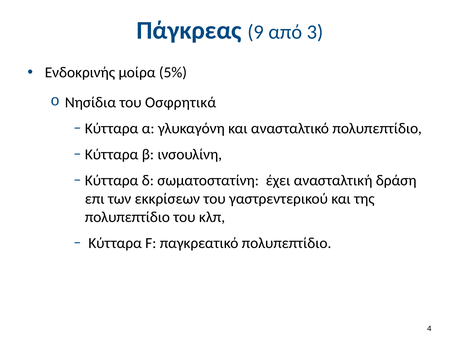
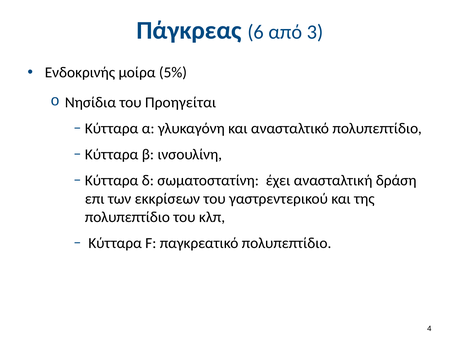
9: 9 -> 6
Οσφρητικά: Οσφρητικά -> Προηγείται
